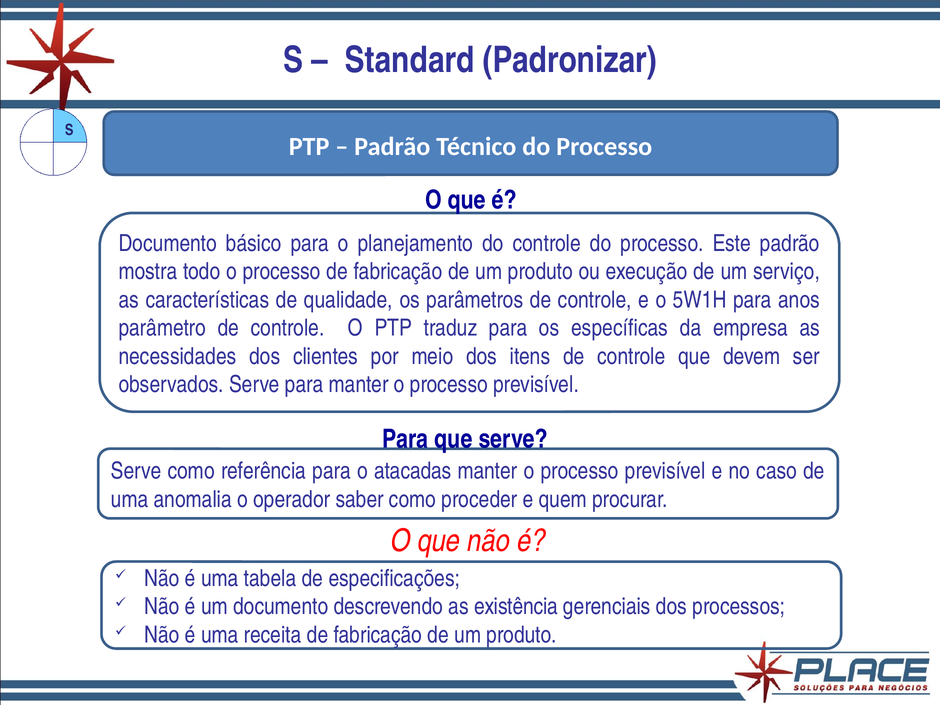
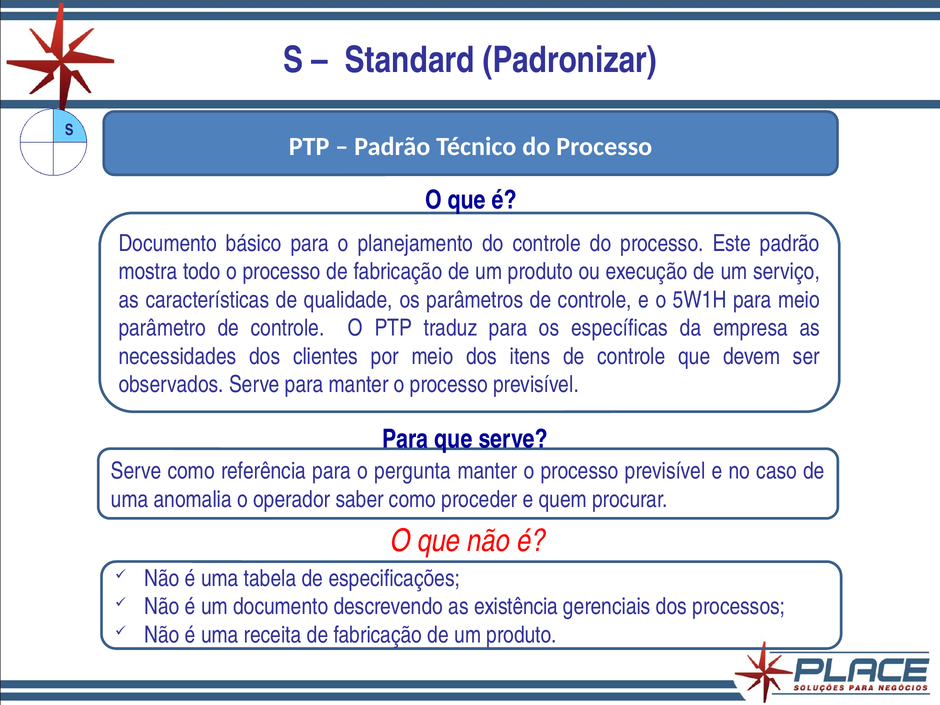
para anos: anos -> meio
atacadas: atacadas -> pergunta
